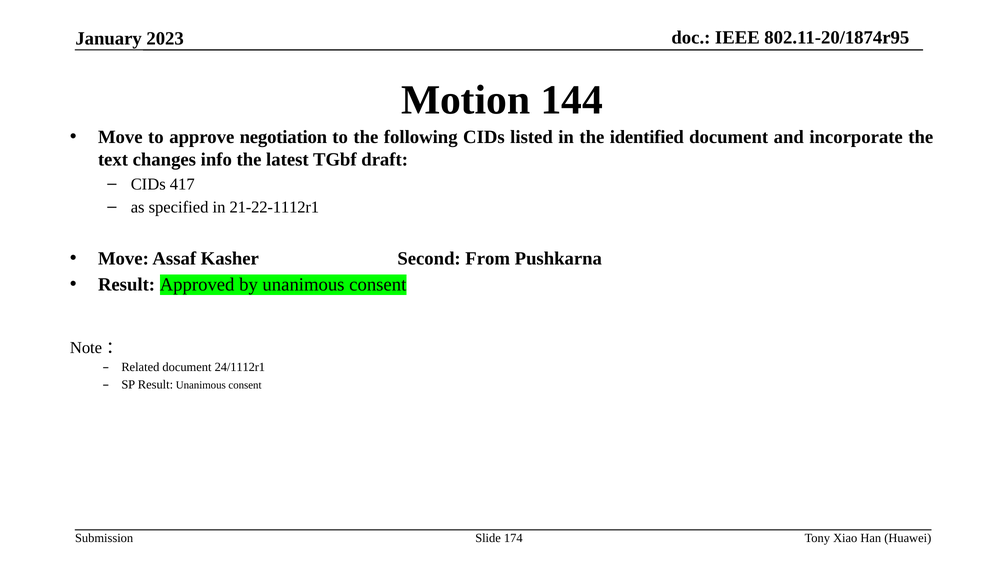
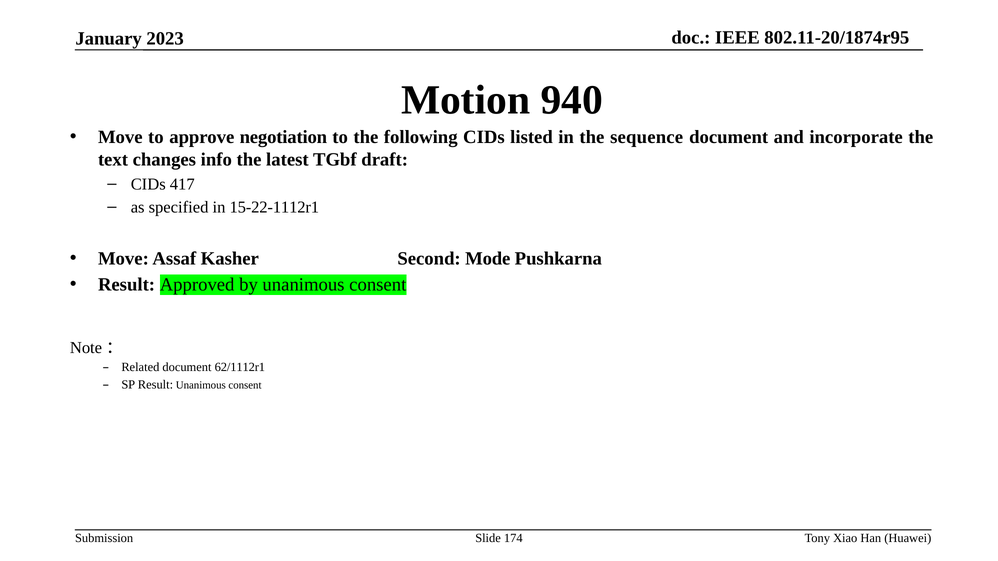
144: 144 -> 940
identified: identified -> sequence
21-22-1112r1: 21-22-1112r1 -> 15-22-1112r1
From: From -> Mode
24/1112r1: 24/1112r1 -> 62/1112r1
